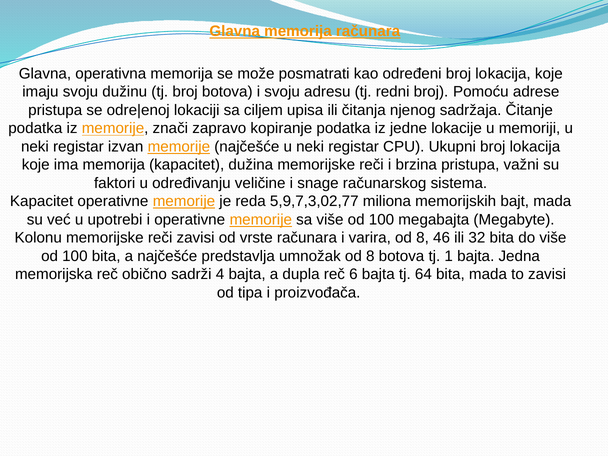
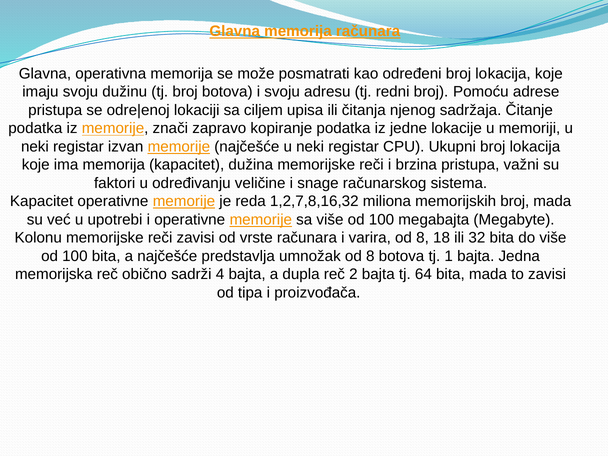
5,9,7,3,02,77: 5,9,7,3,02,77 -> 1,2,7,8,16,32
memorijskih bajt: bajt -> broj
46: 46 -> 18
6: 6 -> 2
